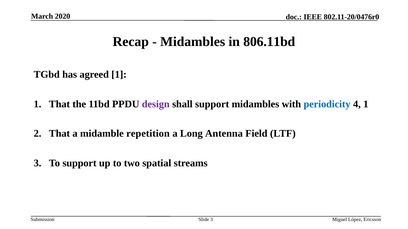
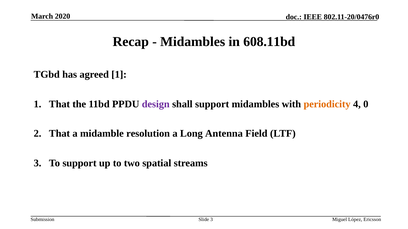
806.11bd: 806.11bd -> 608.11bd
periodicity colour: blue -> orange
4 1: 1 -> 0
repetition: repetition -> resolution
